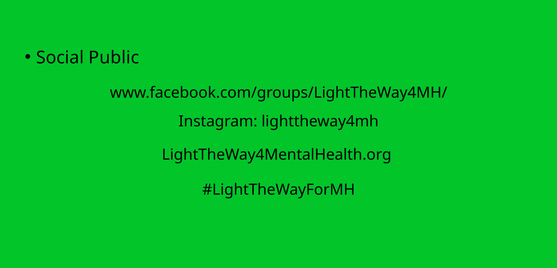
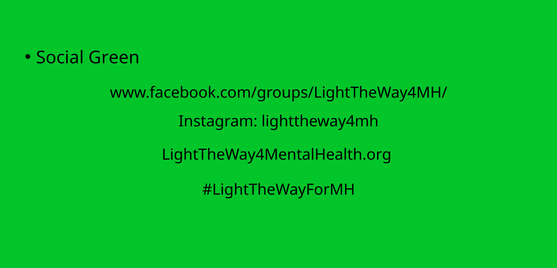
Public: Public -> Green
